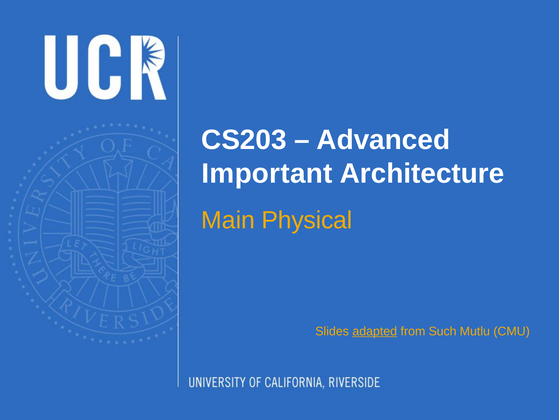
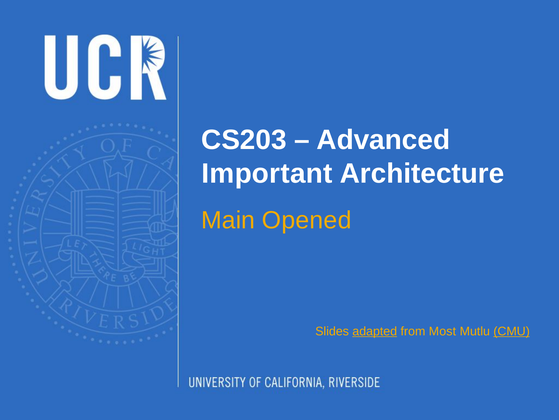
Physical: Physical -> Opened
Such: Such -> Most
CMU underline: none -> present
